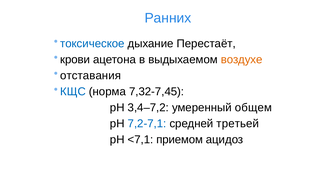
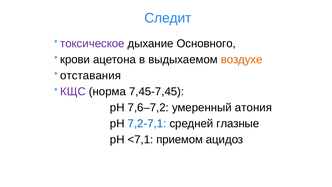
Ранних: Ранних -> Следит
токсическое colour: blue -> purple
Перестаёт: Перестаёт -> Основного
КЩС colour: blue -> purple
7,32-7,45: 7,32-7,45 -> 7,45-7,45
3,4–7,2: 3,4–7,2 -> 7,6–7,2
общем: общем -> атония
третьей: третьей -> глазные
